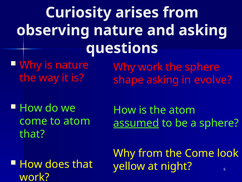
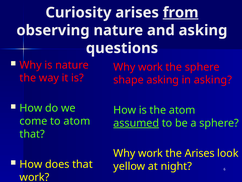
from at (181, 13) underline: none -> present
in evolve: evolve -> asking
from at (150, 153): from -> work
the Come: Come -> Arises
